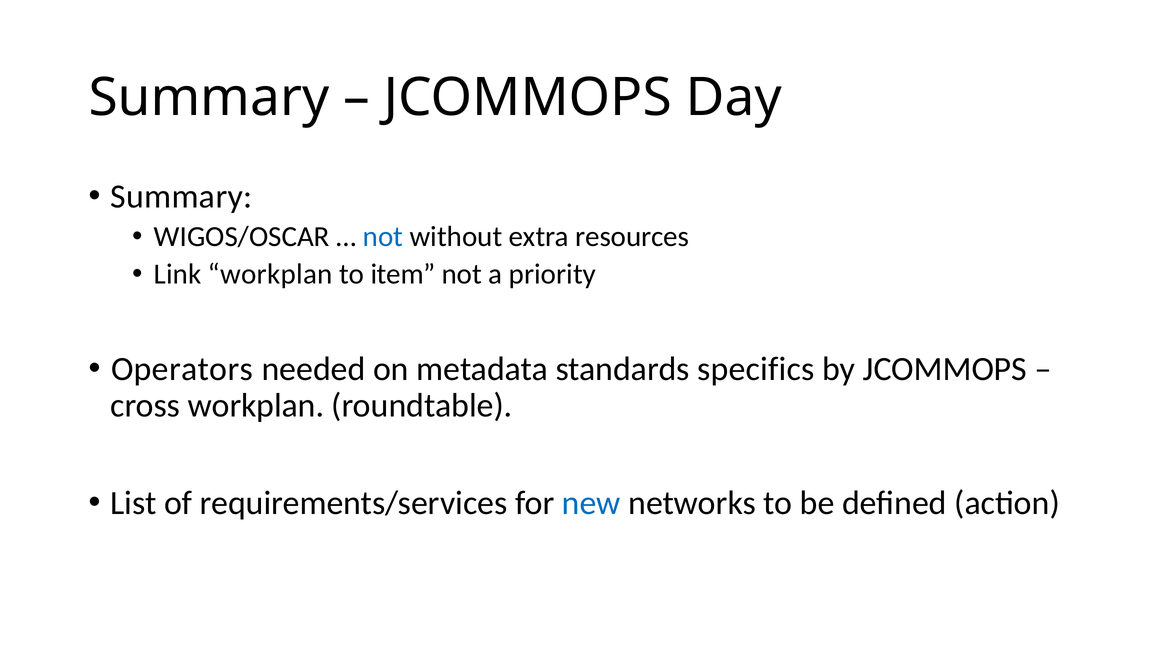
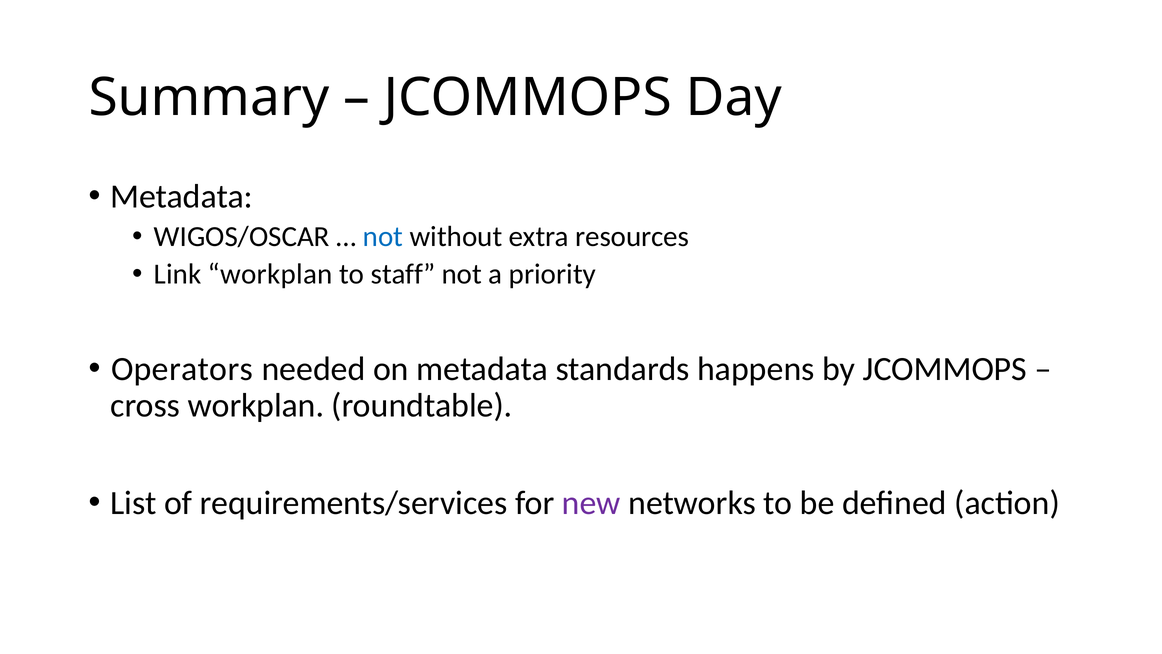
Summary at (181, 196): Summary -> Metadata
item: item -> staff
specifics: specifics -> happens
new colour: blue -> purple
